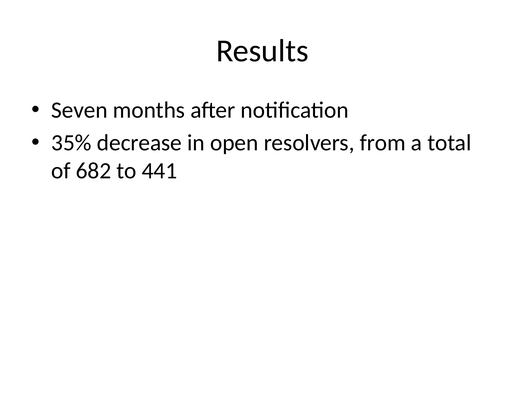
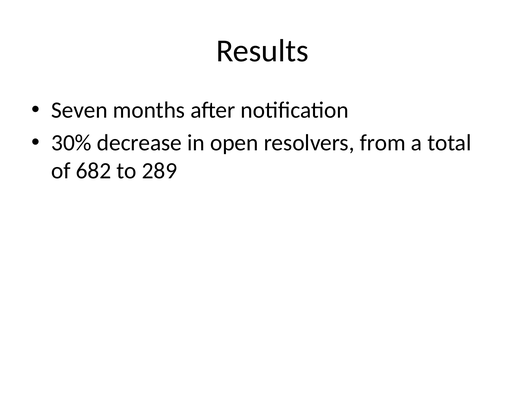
35%: 35% -> 30%
441: 441 -> 289
